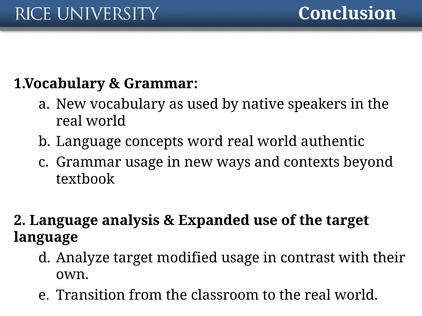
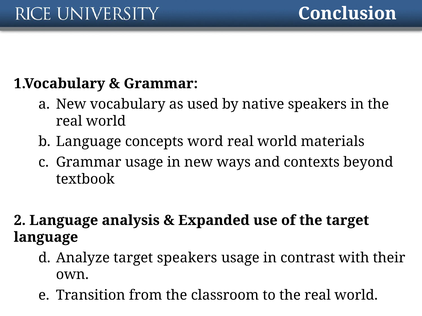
authentic: authentic -> materials
target modified: modified -> speakers
